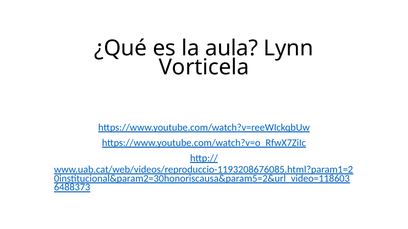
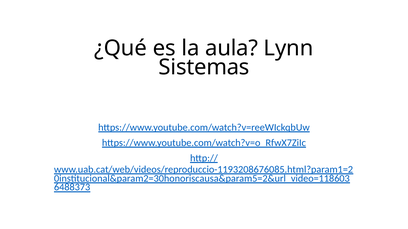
Vorticela: Vorticela -> Sistemas
